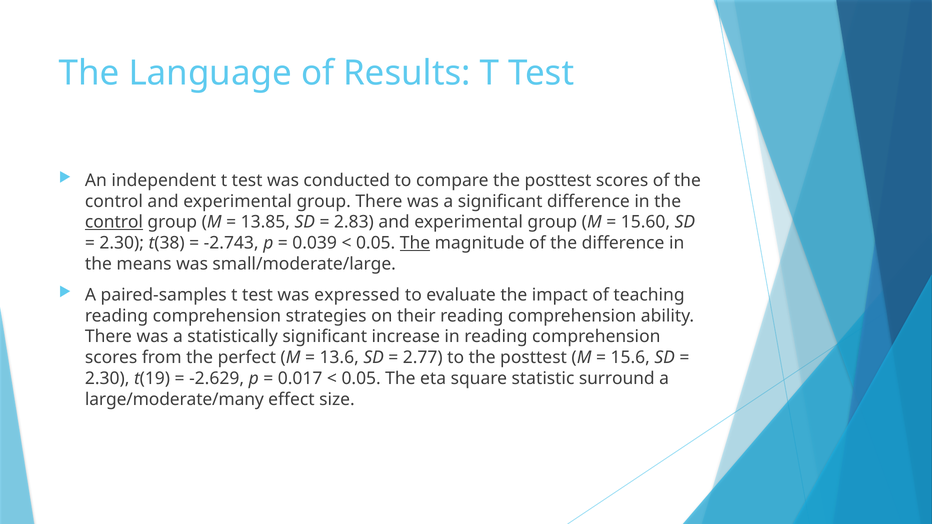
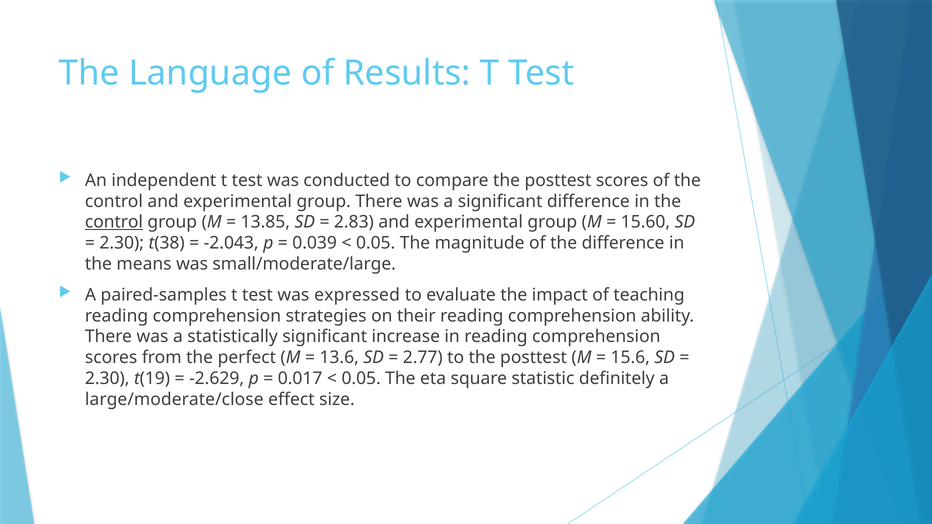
-2.743: -2.743 -> -2.043
The at (415, 243) underline: present -> none
surround: surround -> definitely
large/moderate/many: large/moderate/many -> large/moderate/close
